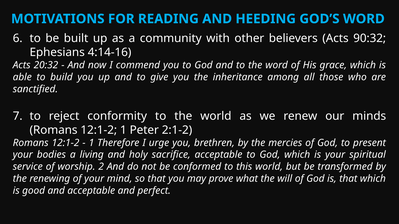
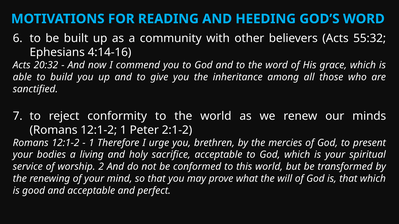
90:32: 90:32 -> 55:32
